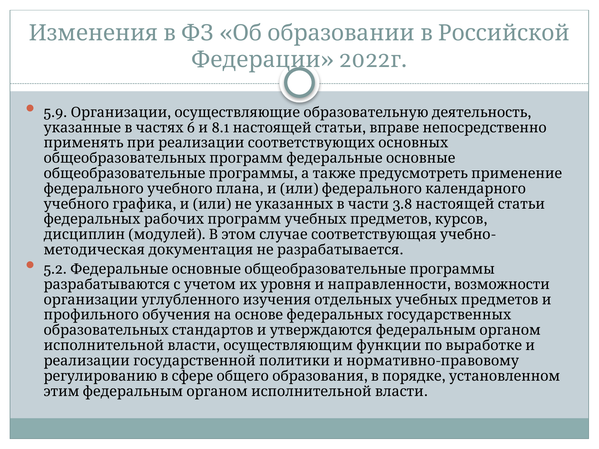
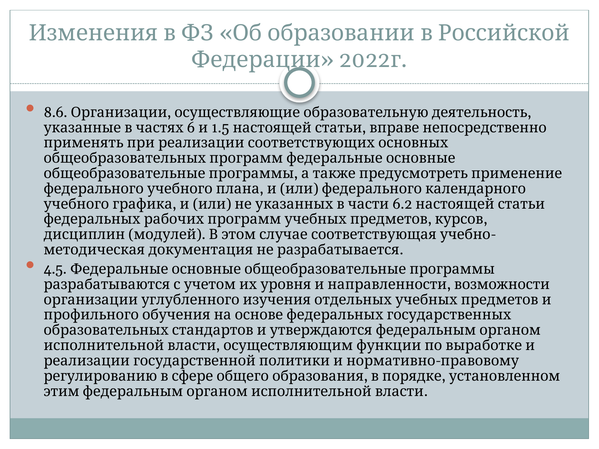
5.9: 5.9 -> 8.6
8.1: 8.1 -> 1.5
3.8: 3.8 -> 6.2
5.2: 5.2 -> 4.5
